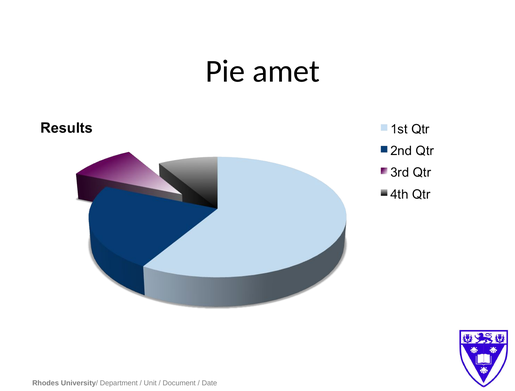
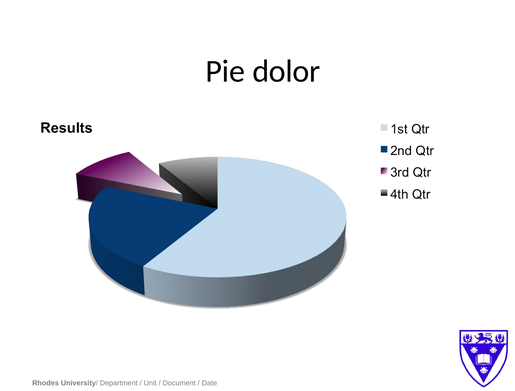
amet: amet -> dolor
